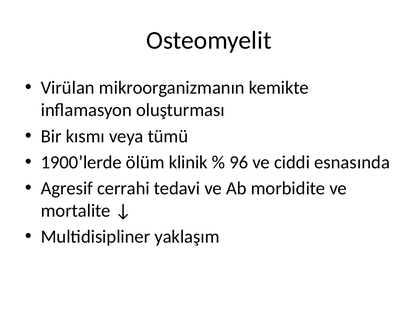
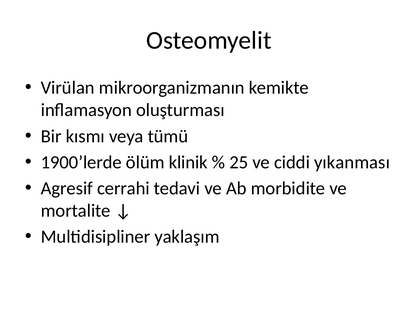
96: 96 -> 25
esnasında: esnasında -> yıkanması
